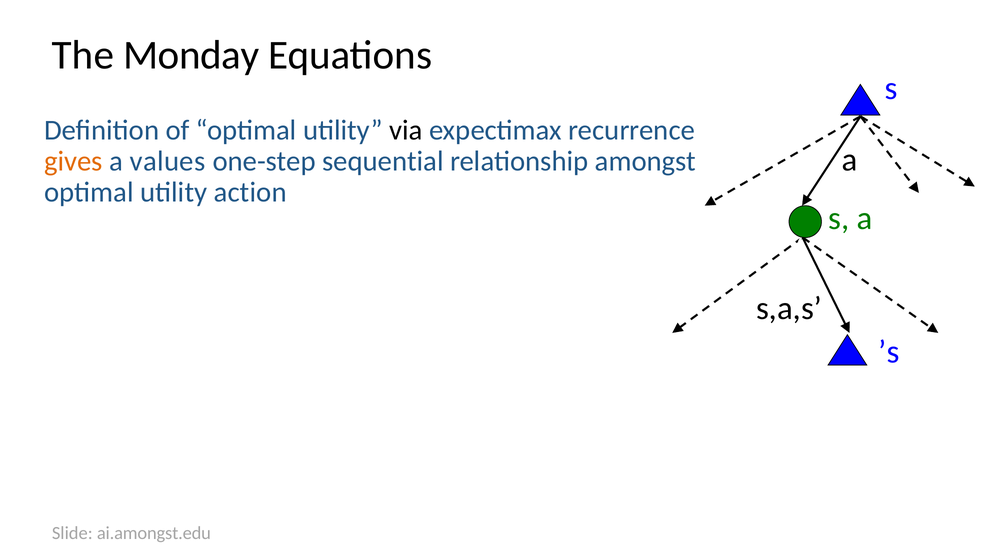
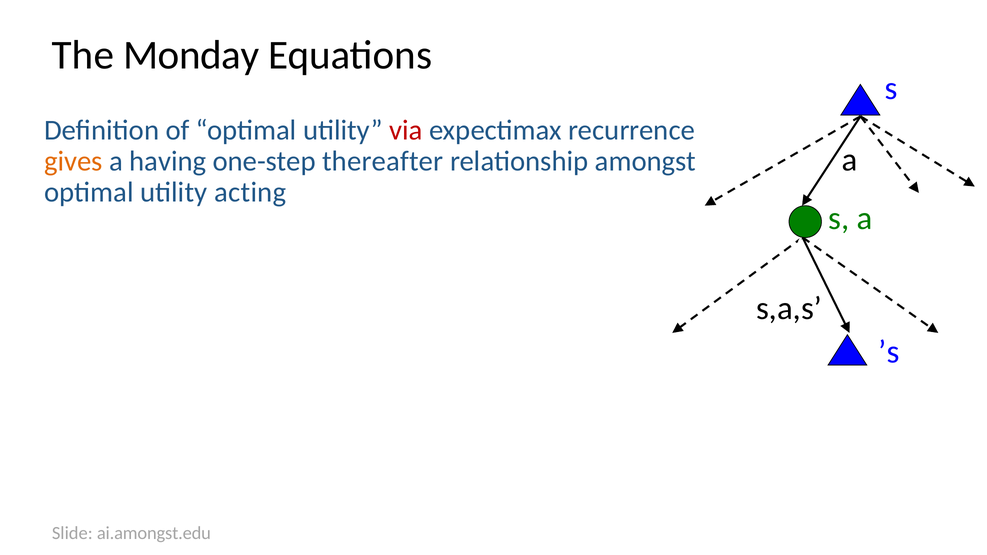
via colour: black -> red
values: values -> having
sequential: sequential -> thereafter
action: action -> acting
